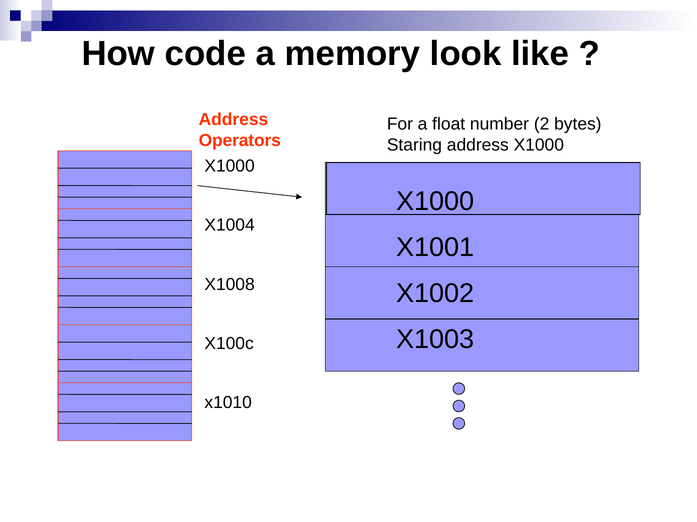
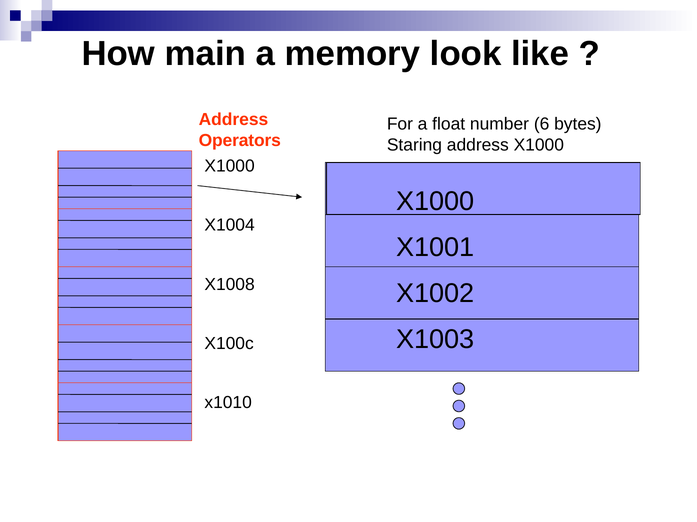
code: code -> main
2: 2 -> 6
